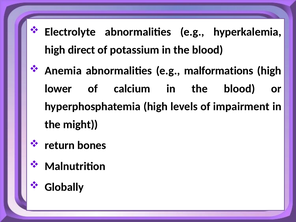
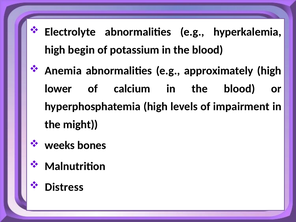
direct: direct -> begin
malformations: malformations -> approximately
return: return -> weeks
Globally: Globally -> Distress
